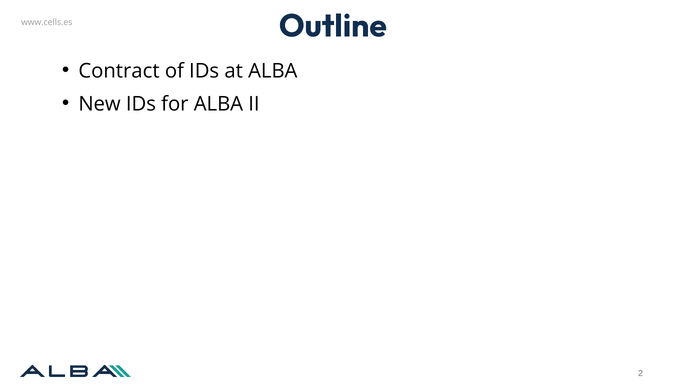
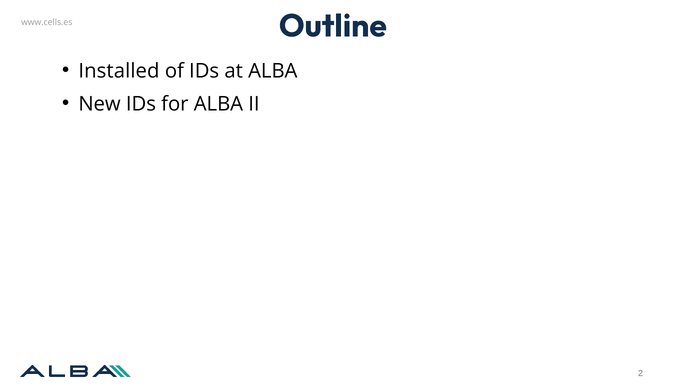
Contract: Contract -> Installed
